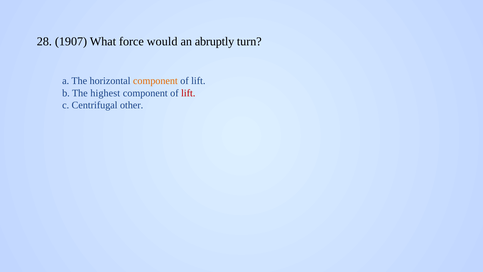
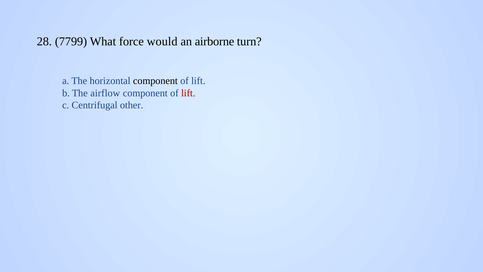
1907: 1907 -> 7799
abruptly: abruptly -> airborne
component at (155, 81) colour: orange -> black
highest: highest -> airflow
